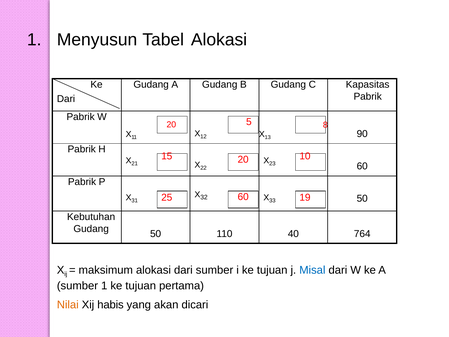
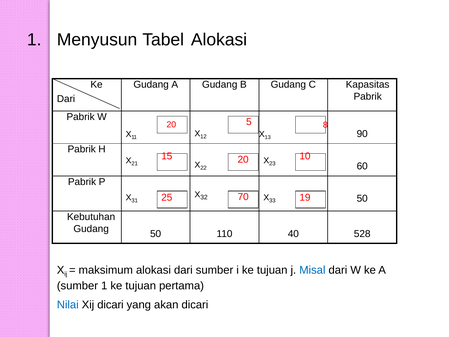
60 at (243, 197): 60 -> 70
764: 764 -> 528
Nilai colour: orange -> blue
Xij habis: habis -> dicari
